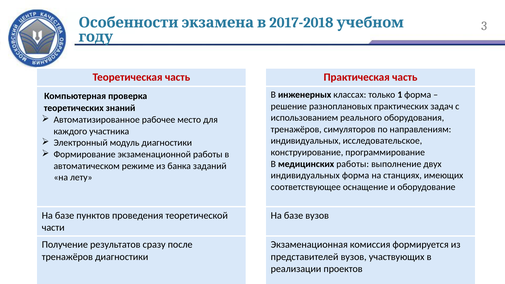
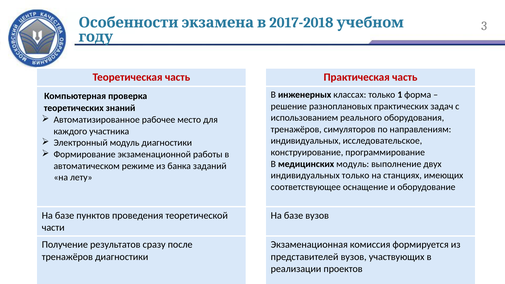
медицинских работы: работы -> модуль
индивидуальных форма: форма -> только
